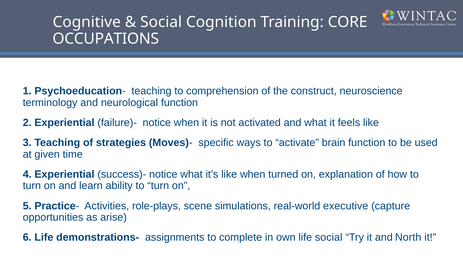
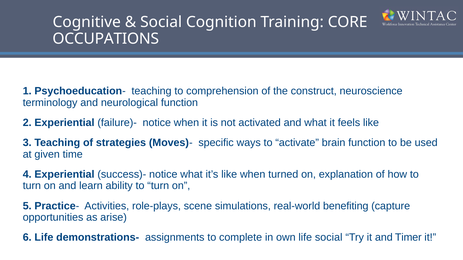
executive: executive -> benefiting
North: North -> Timer
